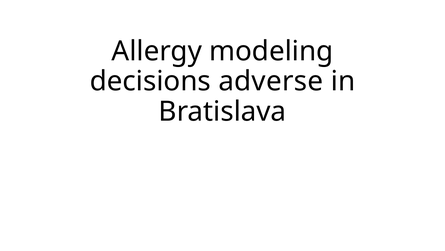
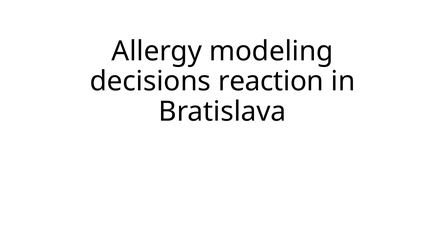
adverse: adverse -> reaction
